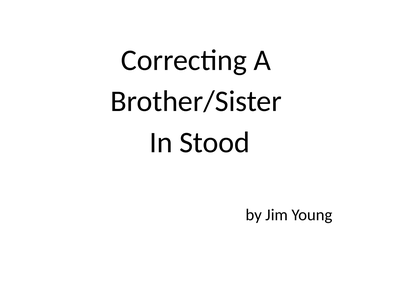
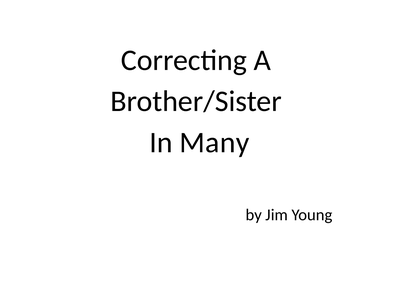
Stood: Stood -> Many
